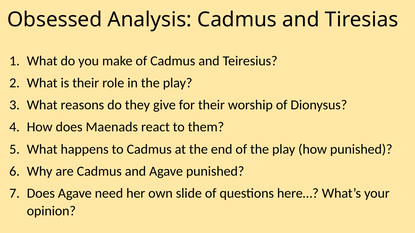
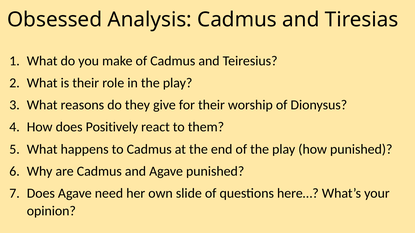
Maenads: Maenads -> Positively
